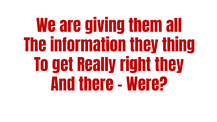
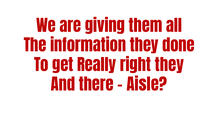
thing: thing -> done
Were: Were -> Aisle
